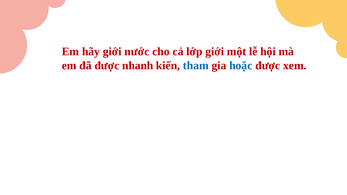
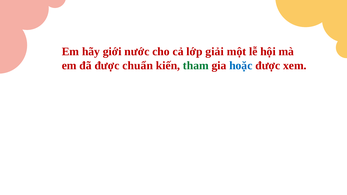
lớp giới: giới -> giải
nhanh: nhanh -> chuẩn
tham colour: blue -> green
